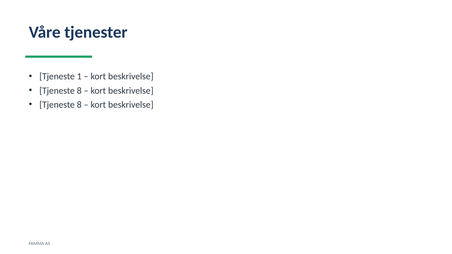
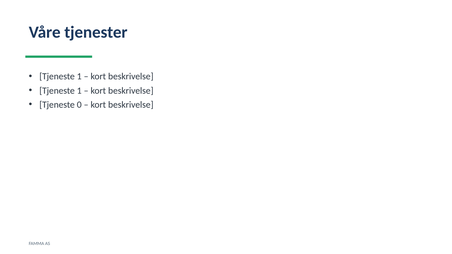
8 at (79, 91): 8 -> 1
8 at (79, 105): 8 -> 0
